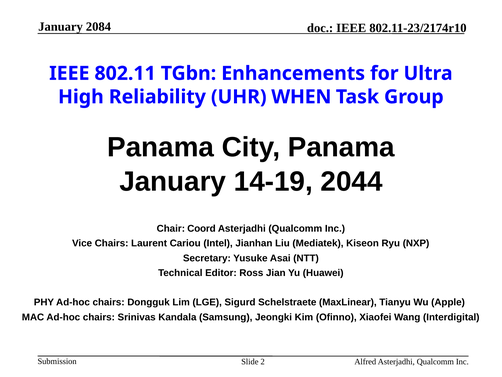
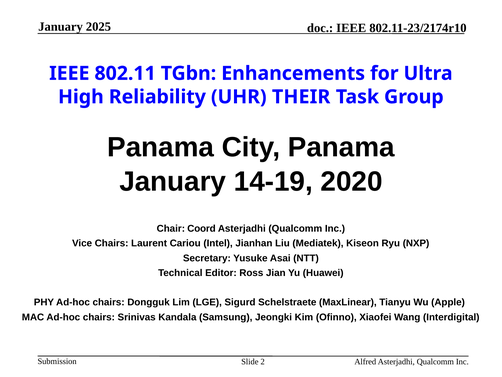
2084: 2084 -> 2025
WHEN: WHEN -> THEIR
2044: 2044 -> 2020
